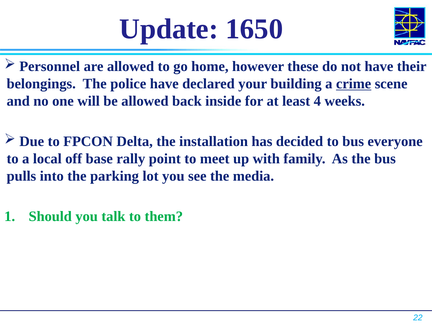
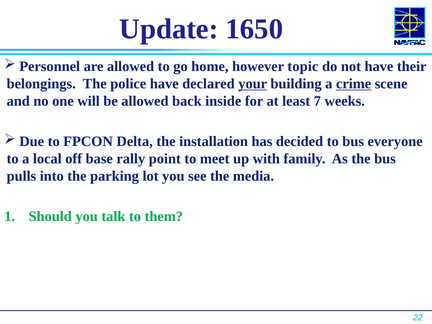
these: these -> topic
your underline: none -> present
4: 4 -> 7
